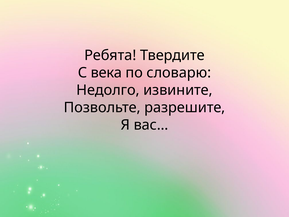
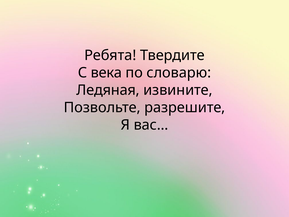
Недолго: Недолго -> Ледяная
